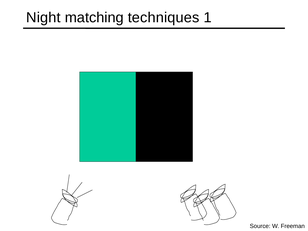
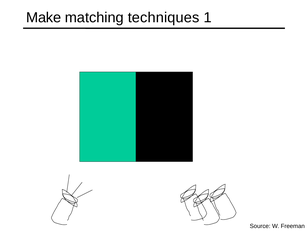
Night: Night -> Make
